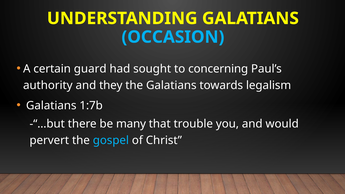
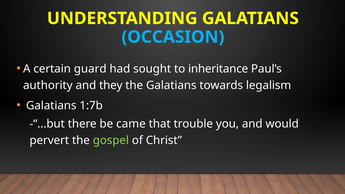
concerning: concerning -> inheritance
many: many -> came
gospel colour: light blue -> light green
